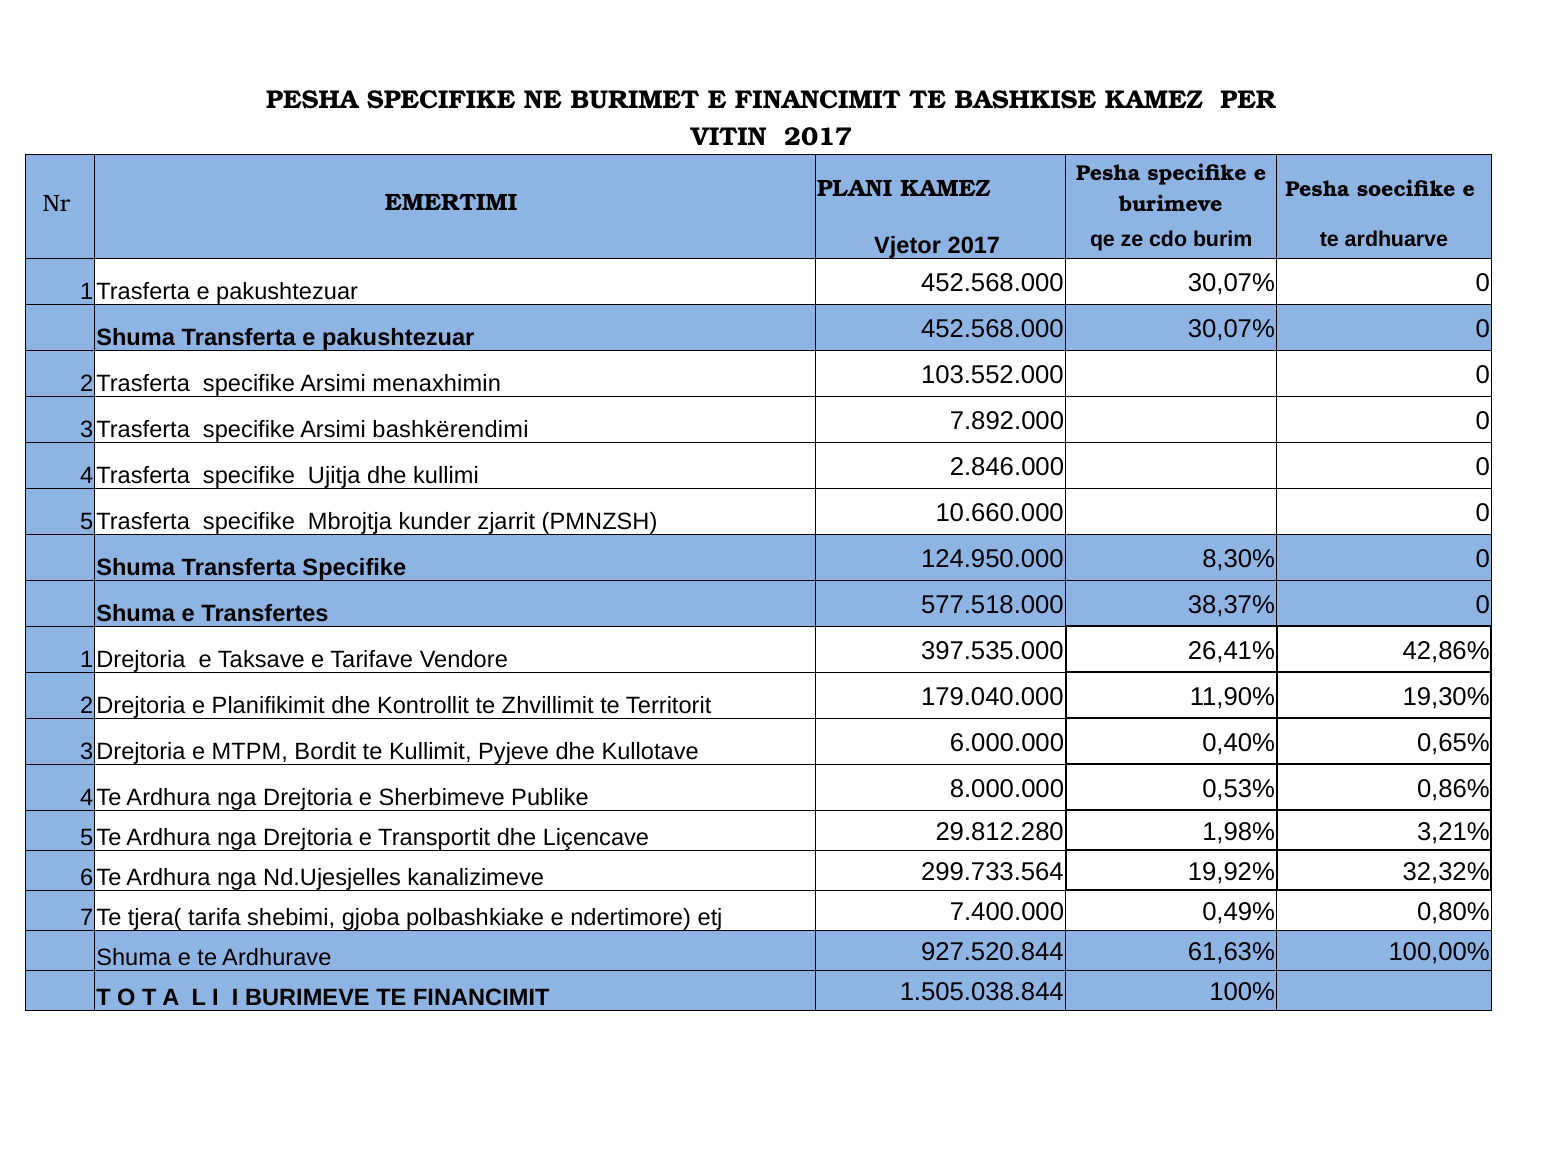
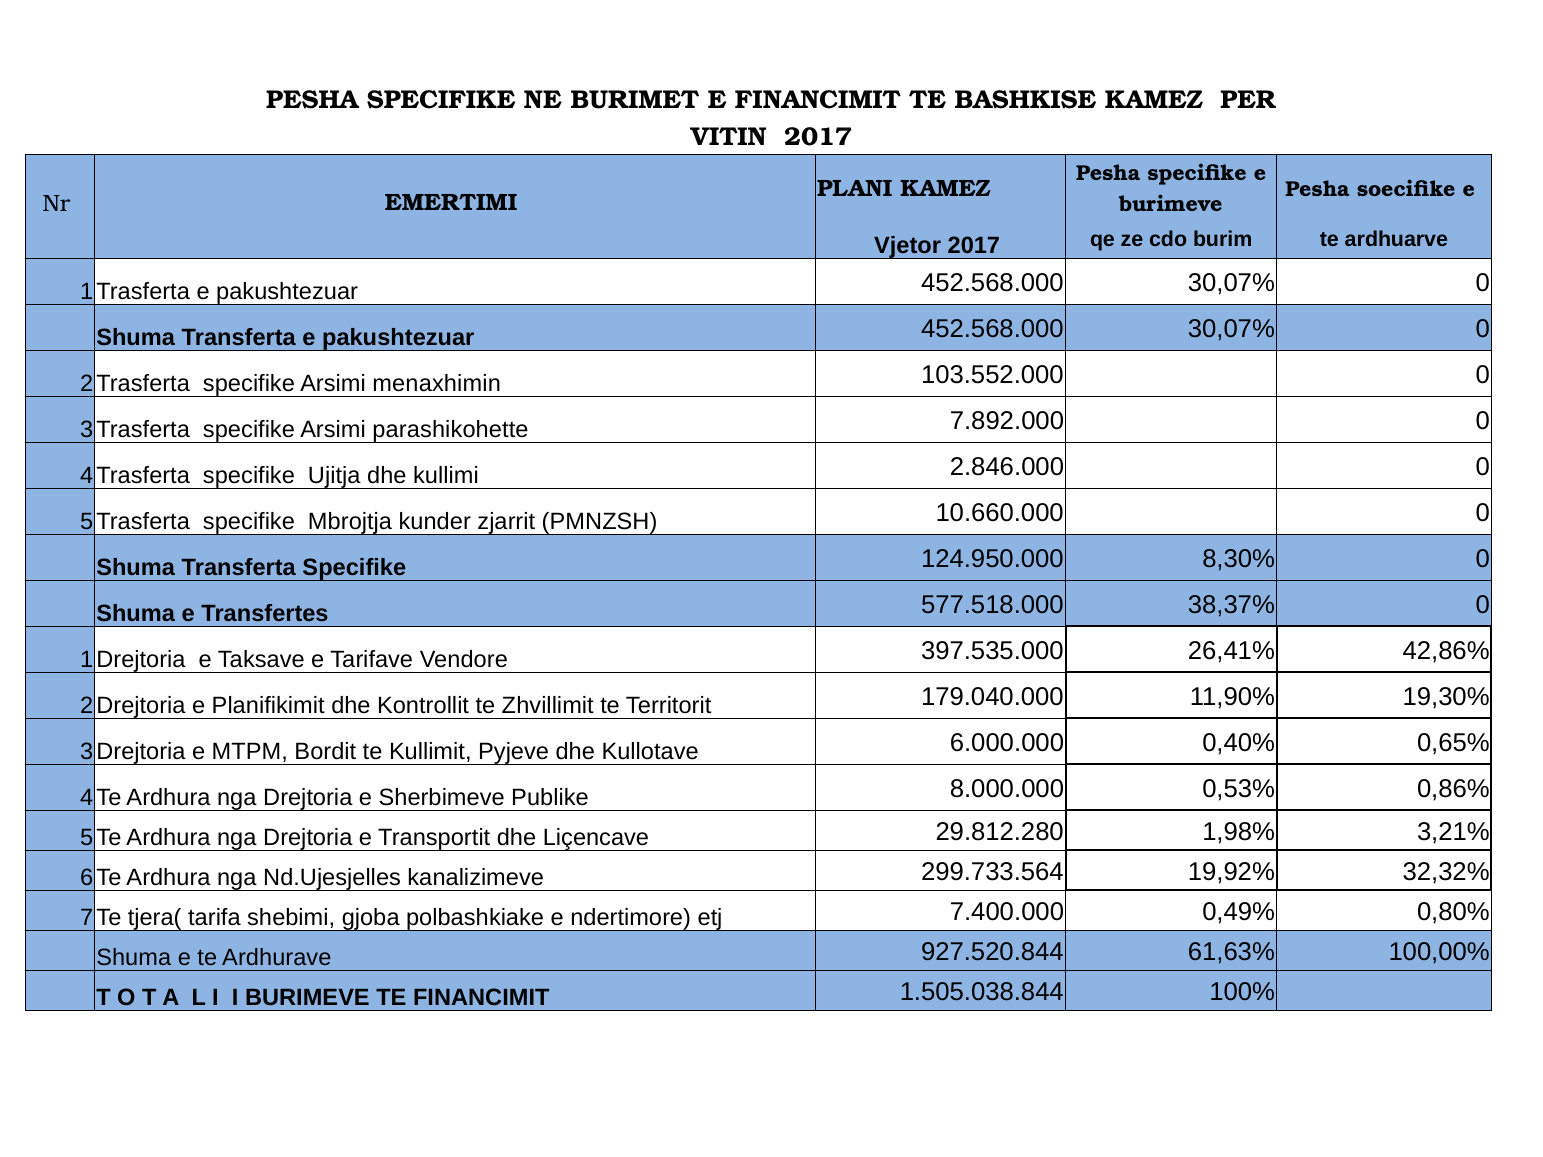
bashkërendimi: bashkërendimi -> parashikohette
